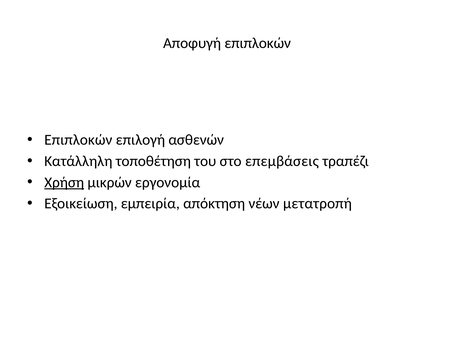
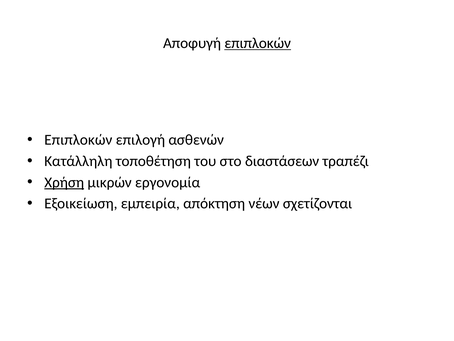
επιπλοκών at (258, 43) underline: none -> present
επεμβάσεις: επεμβάσεις -> διαστάσεων
μετατροπή: μετατροπή -> σχετίζονται
